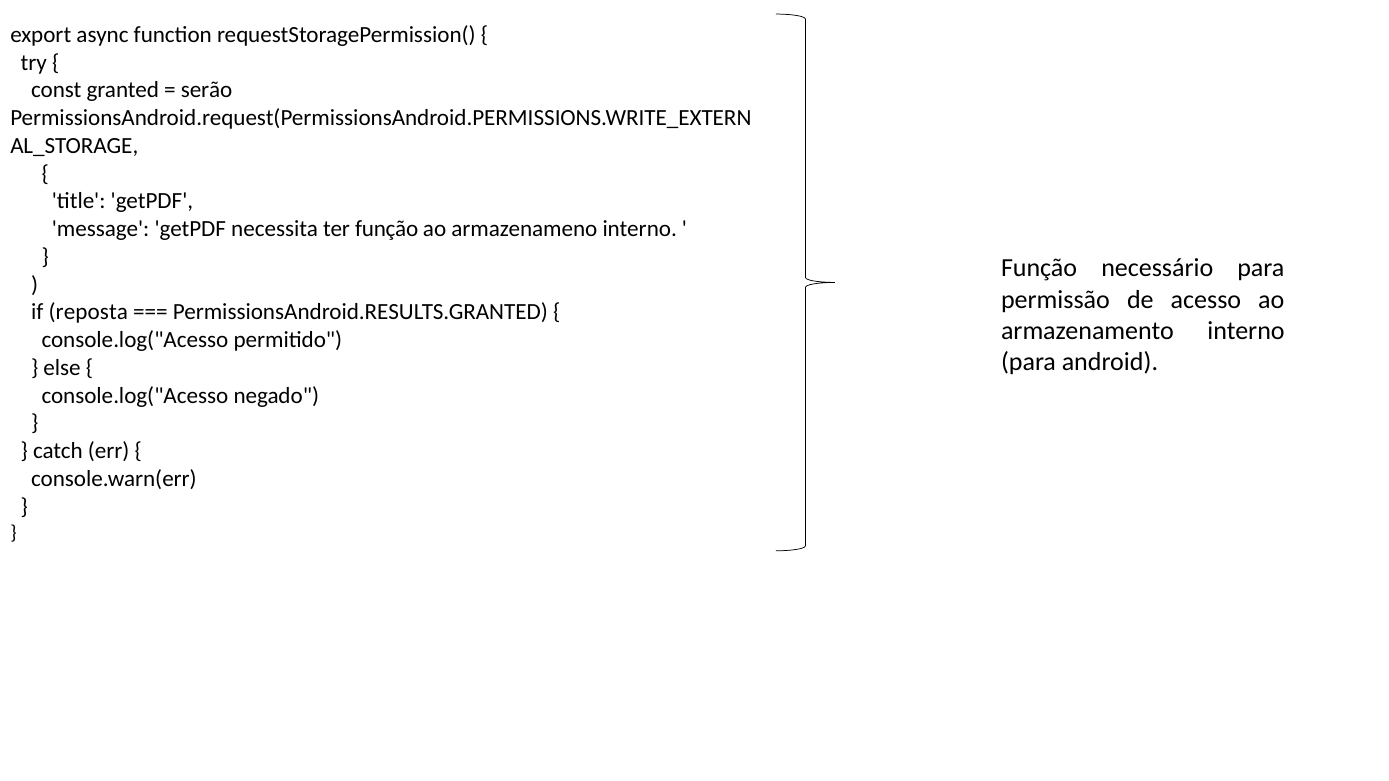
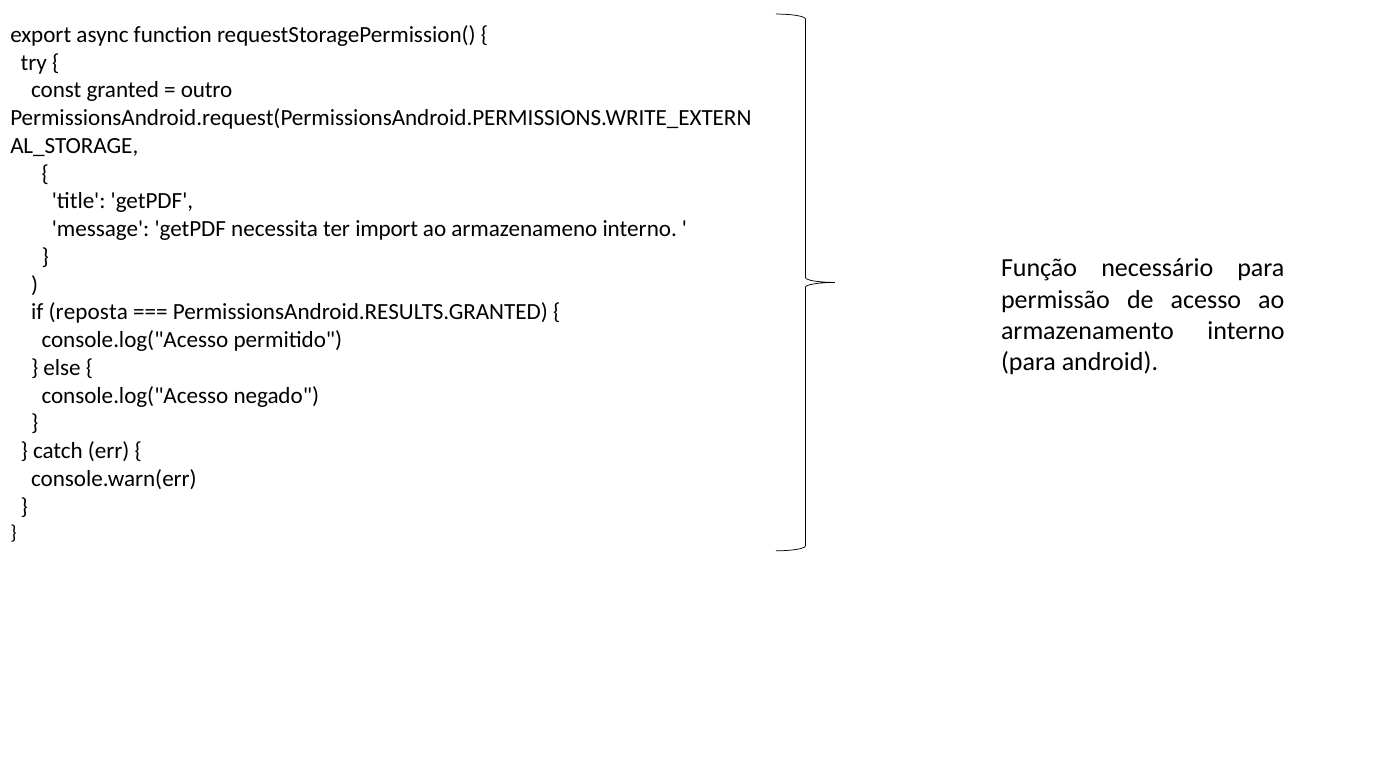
serão: serão -> outro
ter função: função -> import
